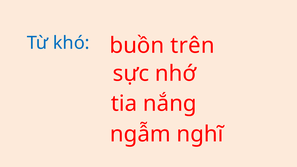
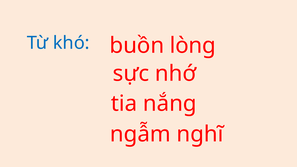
trên: trên -> lòng
